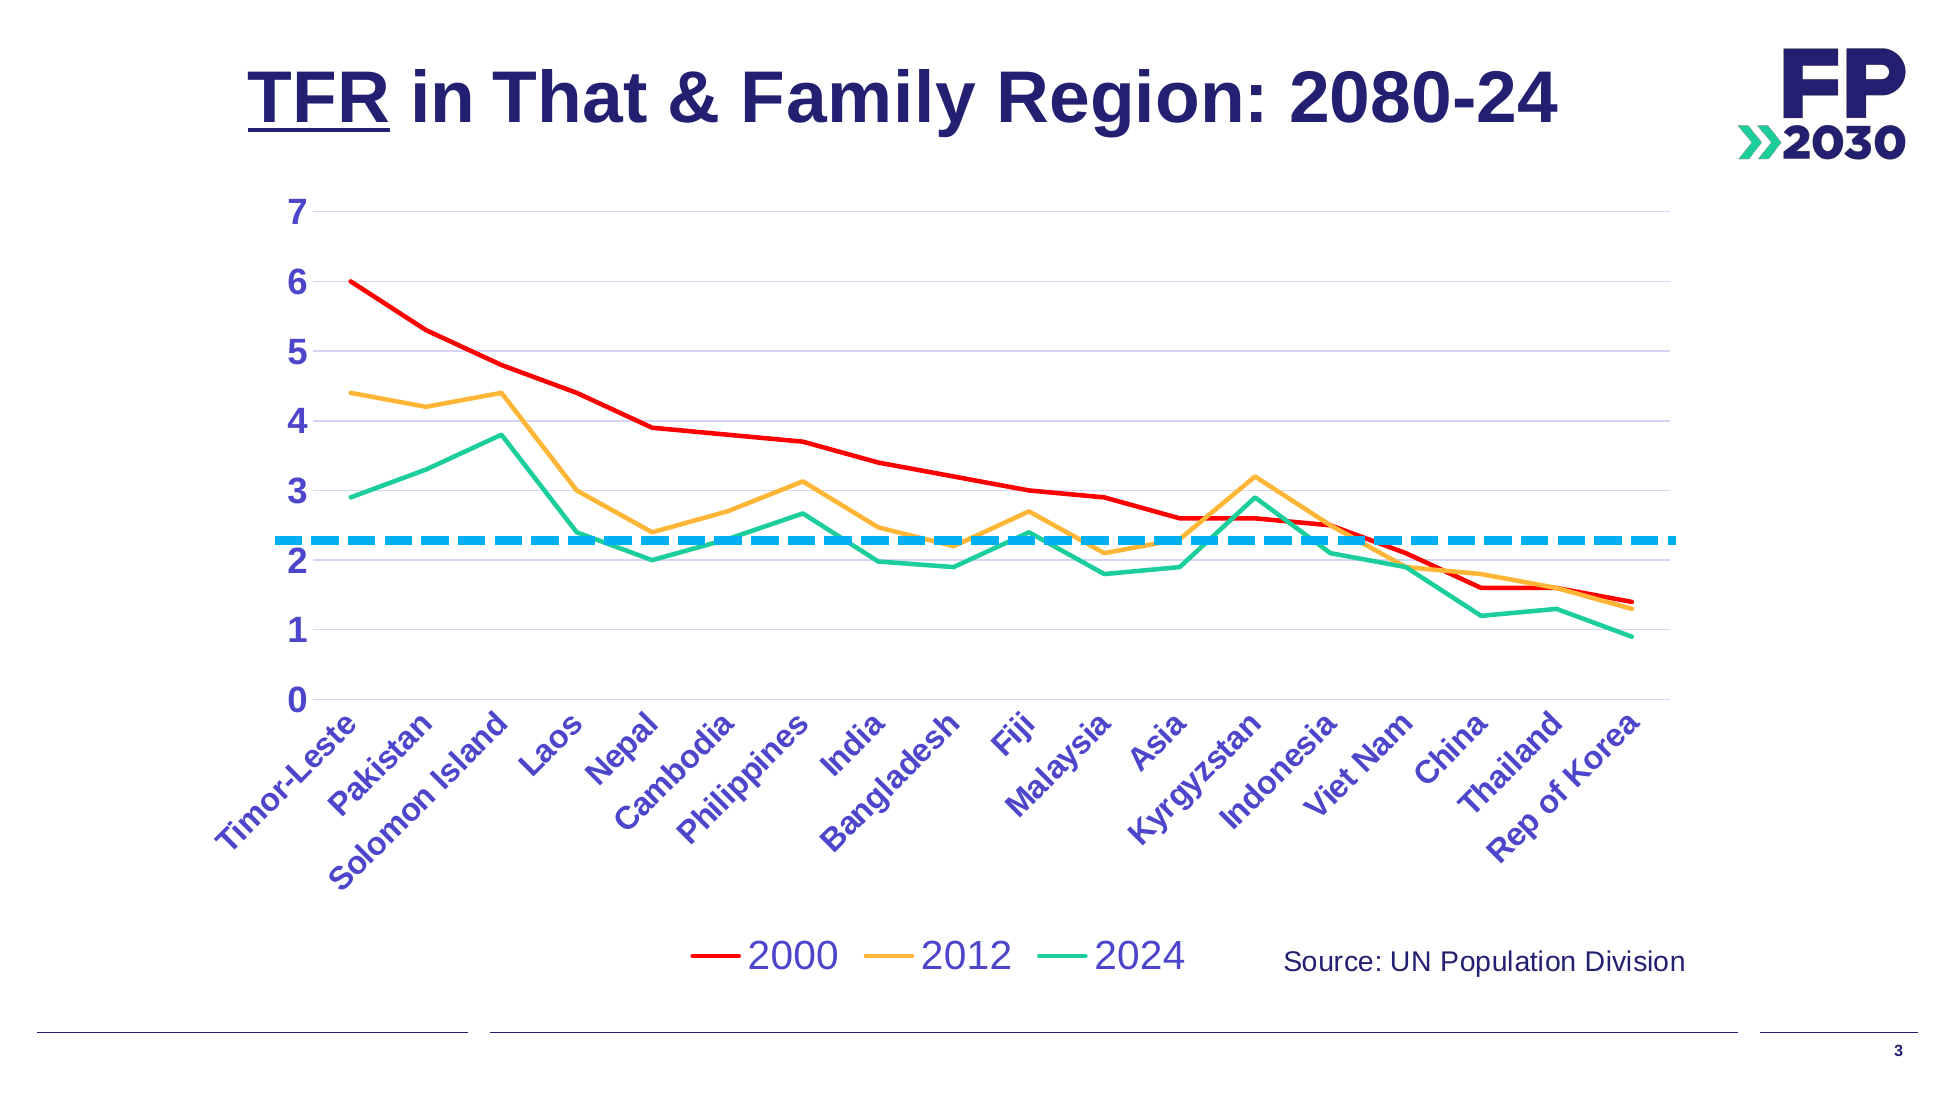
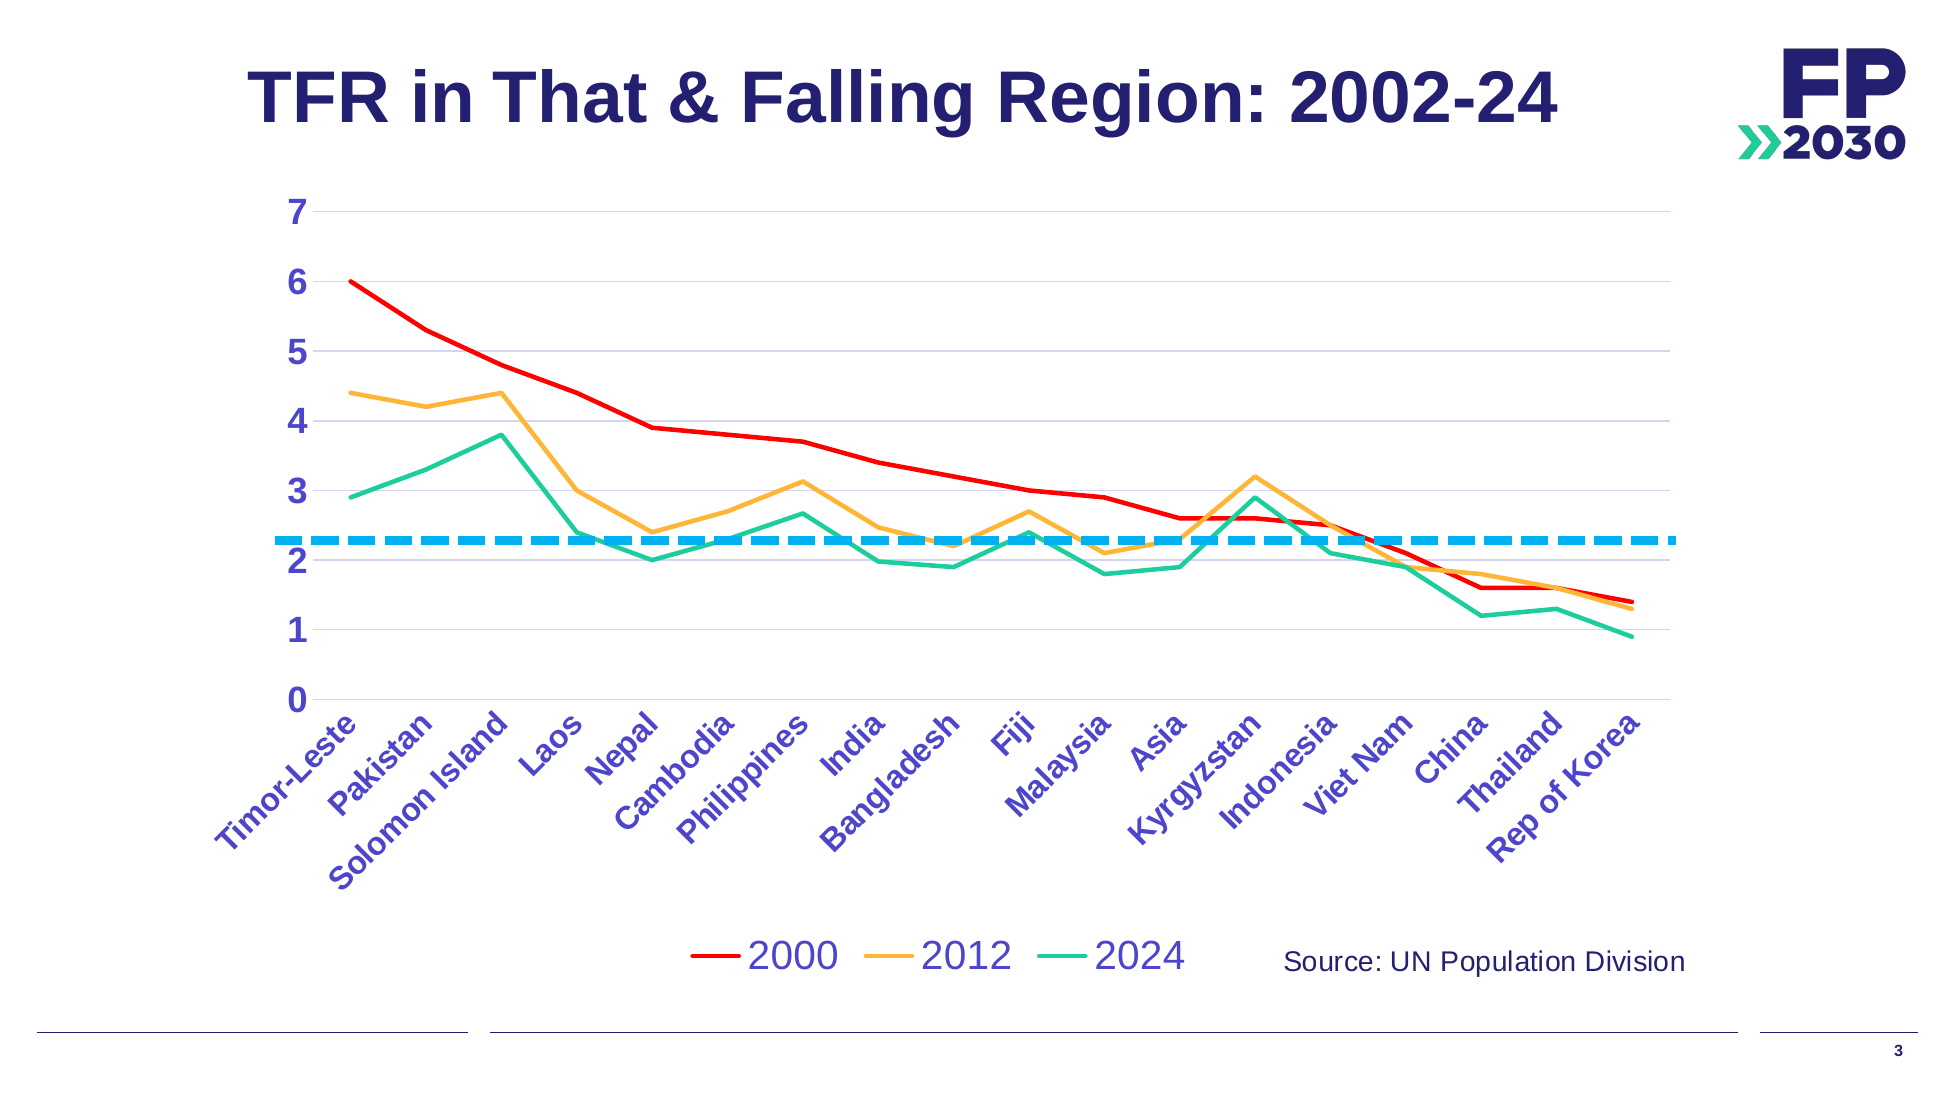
TFR underline: present -> none
Family: Family -> Falling
2080-24: 2080-24 -> 2002-24
